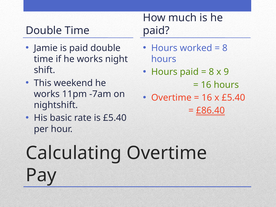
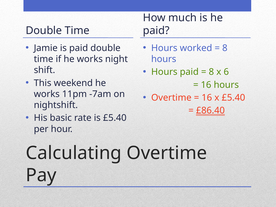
9: 9 -> 6
